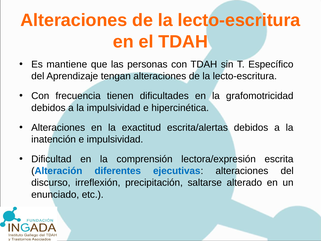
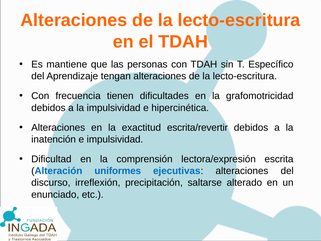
escrita/alertas: escrita/alertas -> escrita/revertir
diferentes: diferentes -> uniformes
